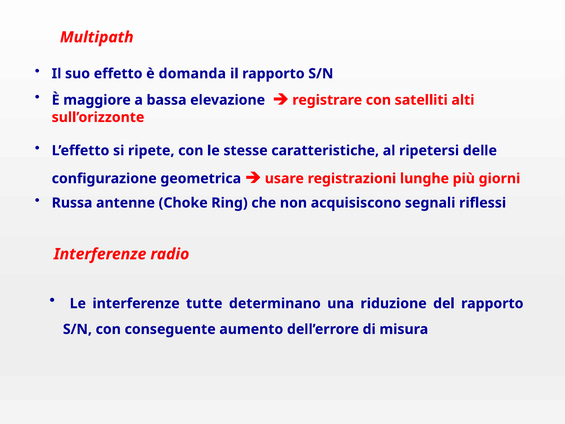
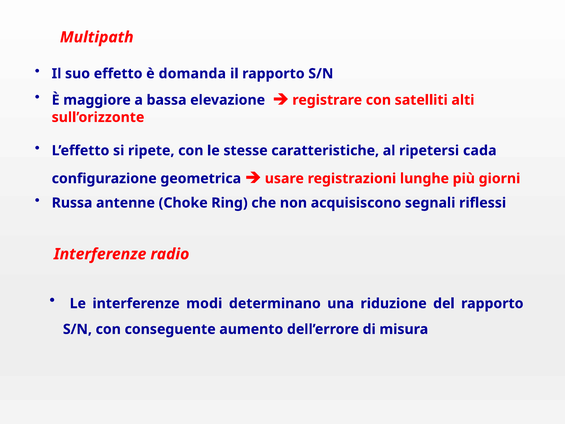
delle: delle -> cada
tutte: tutte -> modi
